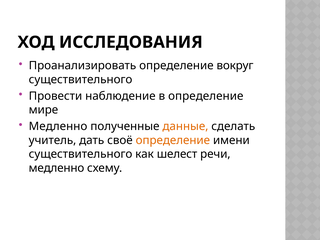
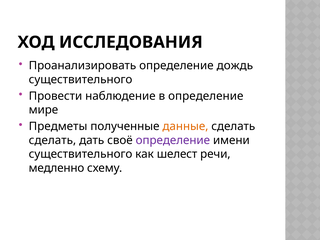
вокруг: вокруг -> дождь
Медленно at (58, 126): Медленно -> Предметы
учитель at (52, 140): учитель -> сделать
определение at (173, 140) colour: orange -> purple
